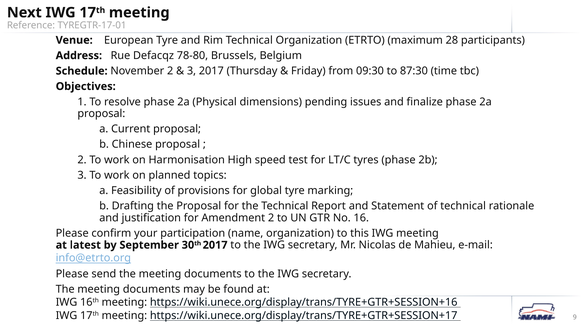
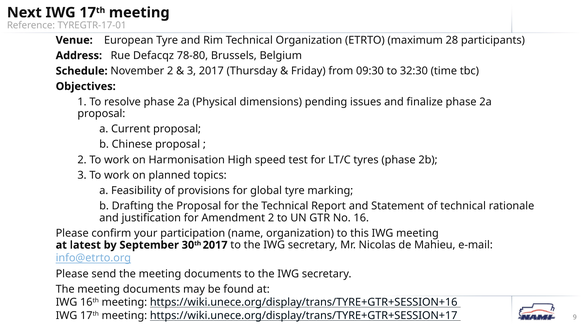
87:30: 87:30 -> 32:30
